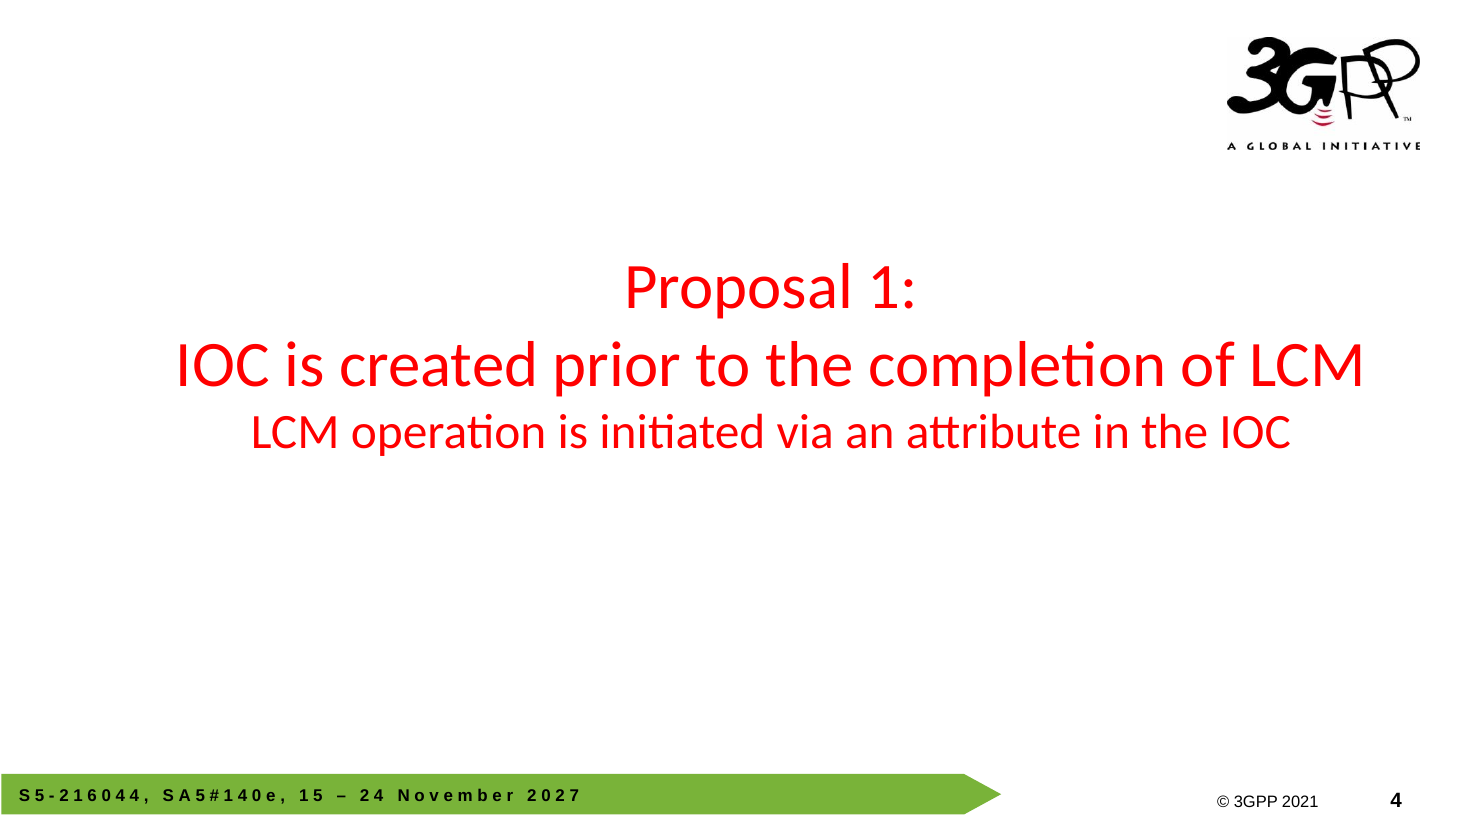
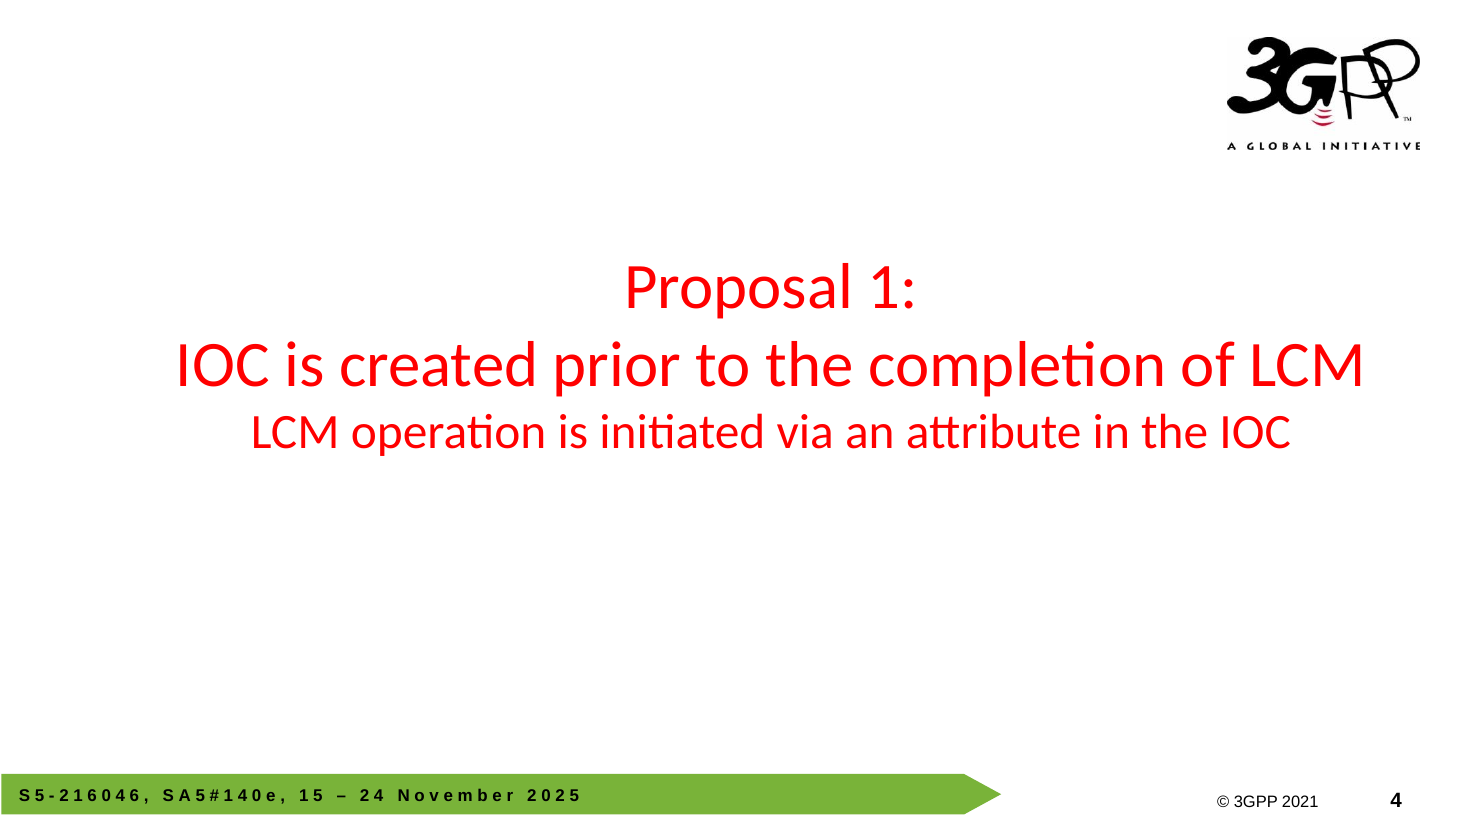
4 at (134, 796): 4 -> 6
7 at (574, 796): 7 -> 5
